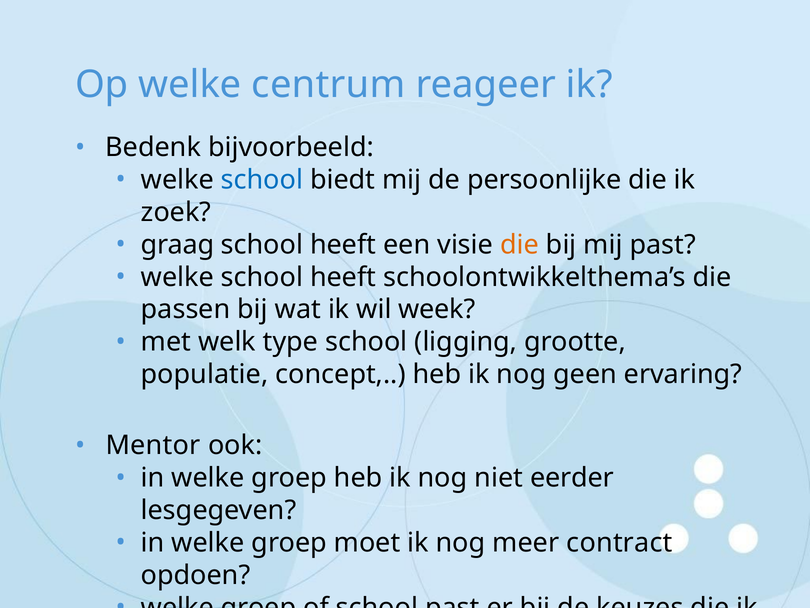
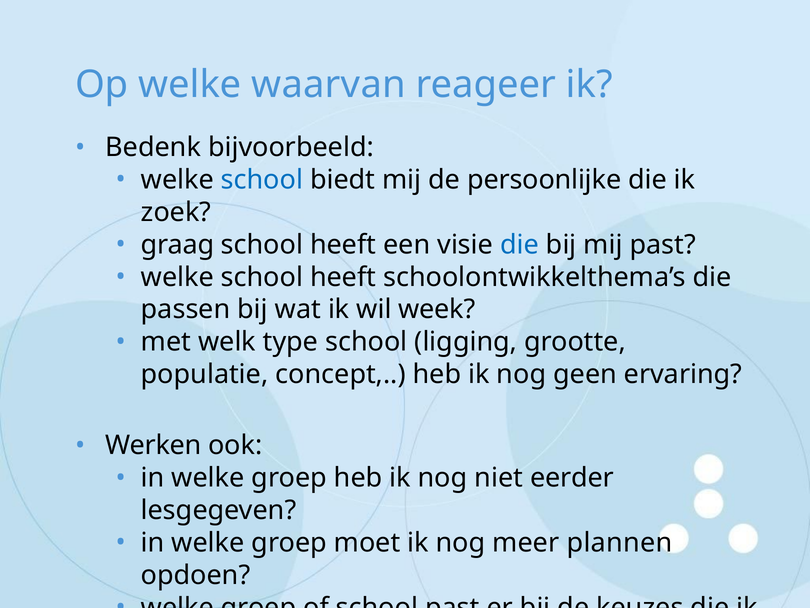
centrum: centrum -> waarvan
die at (519, 244) colour: orange -> blue
Mentor: Mentor -> Werken
contract: contract -> plannen
